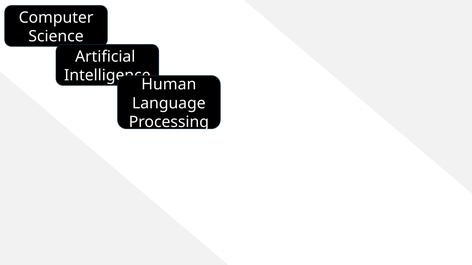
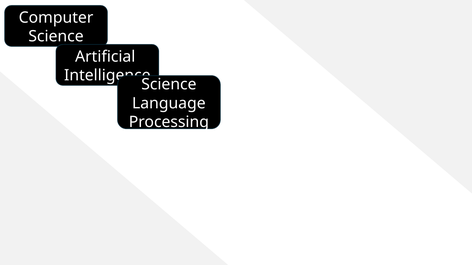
Human at (169, 85): Human -> Science
